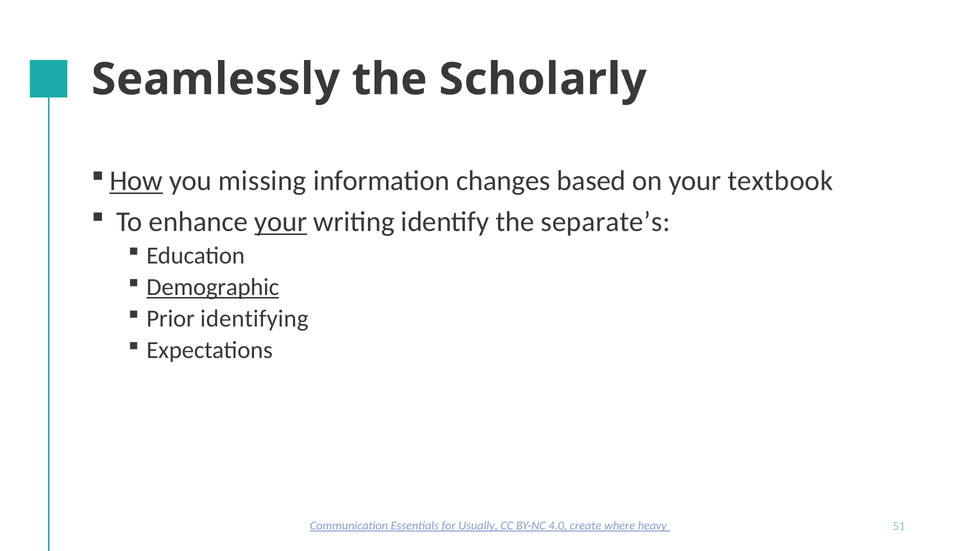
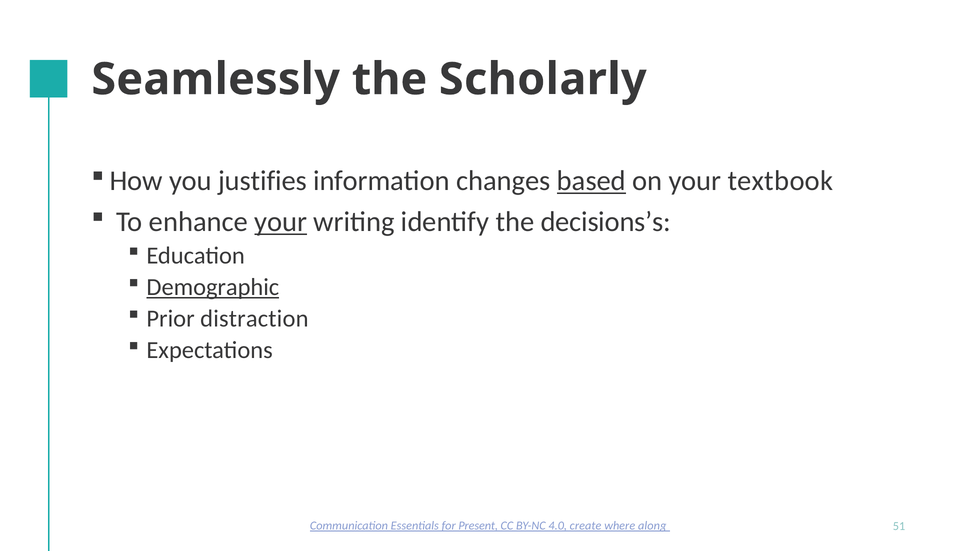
How underline: present -> none
missing: missing -> justifies
based underline: none -> present
separate’s: separate’s -> decisions’s
identifying: identifying -> distraction
Usually: Usually -> Present
heavy: heavy -> along
